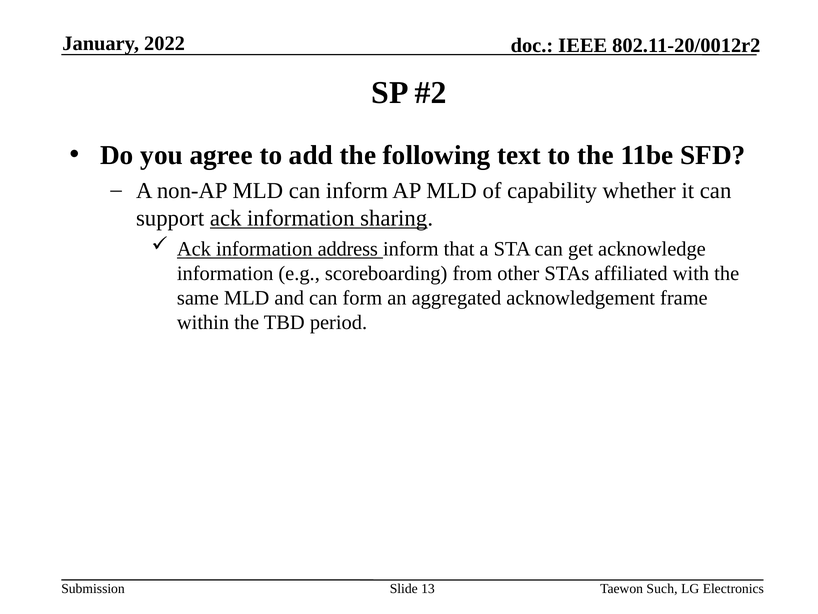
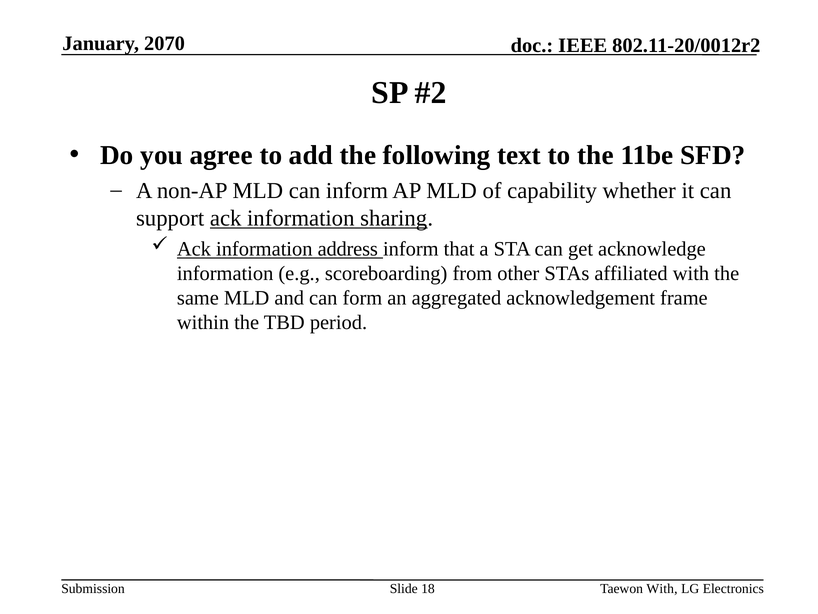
2022: 2022 -> 2070
13: 13 -> 18
Taewon Such: Such -> With
